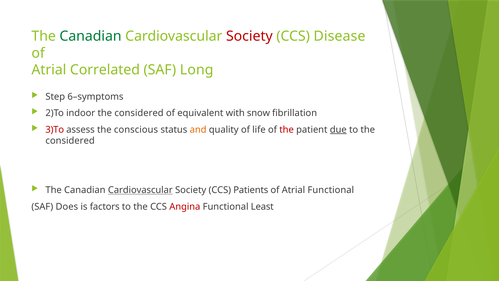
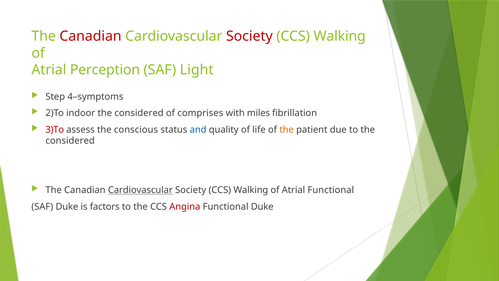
Canadian at (91, 36) colour: green -> red
Disease at (339, 36): Disease -> Walking
Correlated: Correlated -> Perception
Long: Long -> Light
6–symptoms: 6–symptoms -> 4–symptoms
equivalent: equivalent -> comprises
snow: snow -> miles
and colour: orange -> blue
the at (287, 129) colour: red -> orange
due underline: present -> none
Patients at (251, 190): Patients -> Walking
SAF Does: Does -> Duke
Functional Least: Least -> Duke
